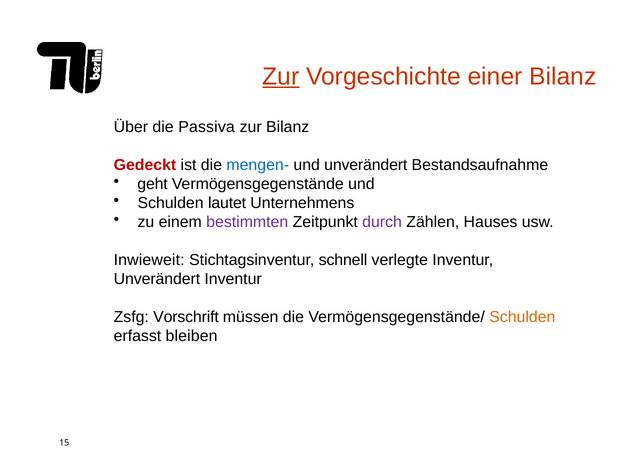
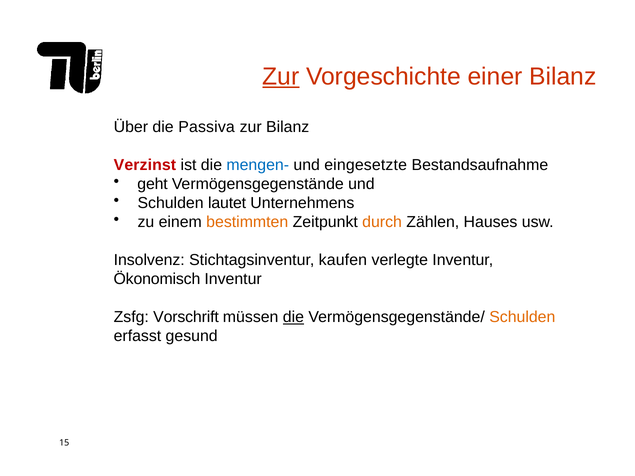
Gedeckt: Gedeckt -> Verzinst
und unverändert: unverändert -> eingesetzte
bestimmten colour: purple -> orange
durch colour: purple -> orange
Inwieweit: Inwieweit -> Insolvenz
schnell: schnell -> kaufen
Unverändert at (157, 279): Unverändert -> Ökonomisch
die at (293, 317) underline: none -> present
bleiben: bleiben -> gesund
